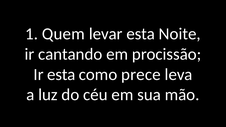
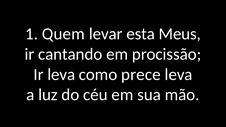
Noite: Noite -> Meus
Ir esta: esta -> leva
